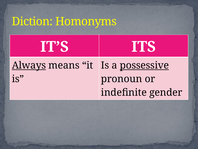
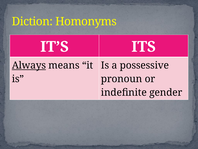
possessive underline: present -> none
